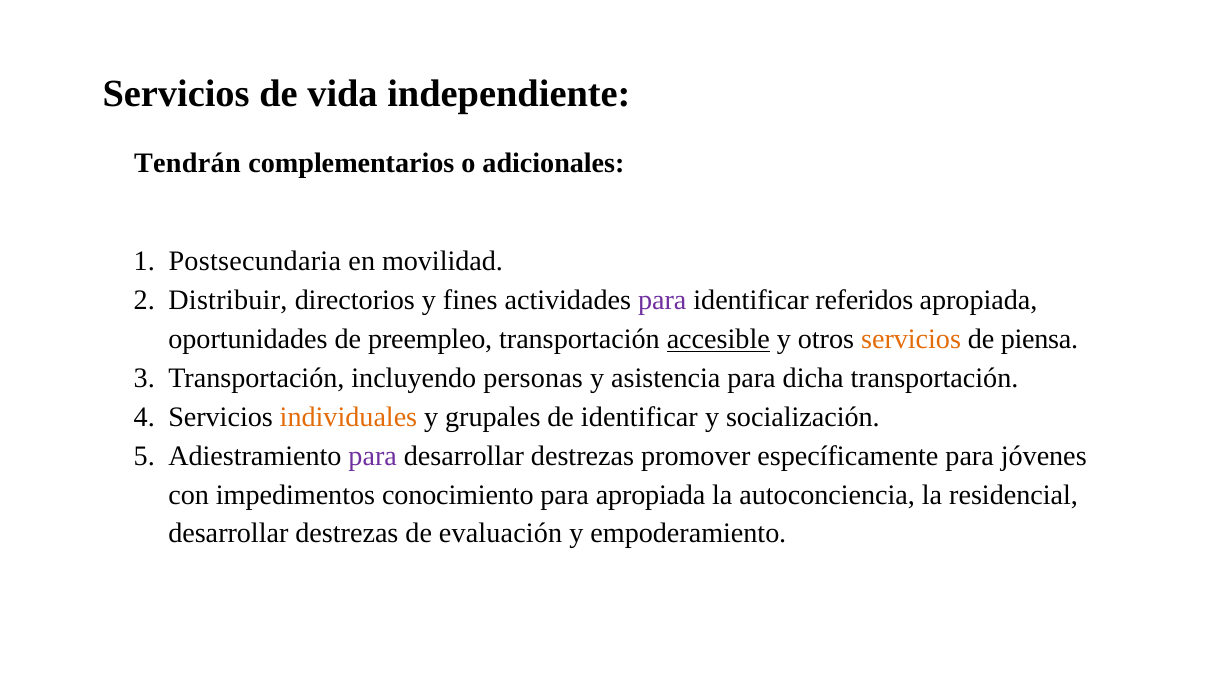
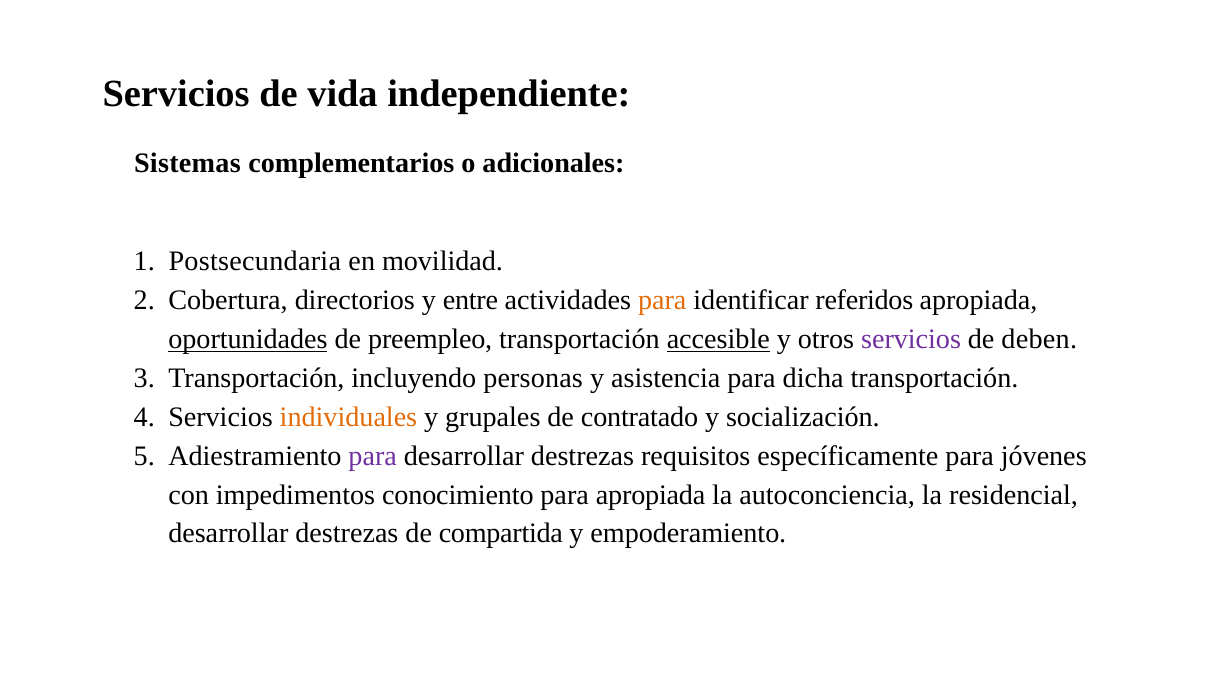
Tendrán: Tendrán -> Sistemas
Distribuir: Distribuir -> Cobertura
fines: fines -> entre
para at (662, 300) colour: purple -> orange
oportunidades underline: none -> present
servicios at (911, 339) colour: orange -> purple
piensa: piensa -> deben
de identificar: identificar -> contratado
promover: promover -> requisitos
evaluación: evaluación -> compartida
